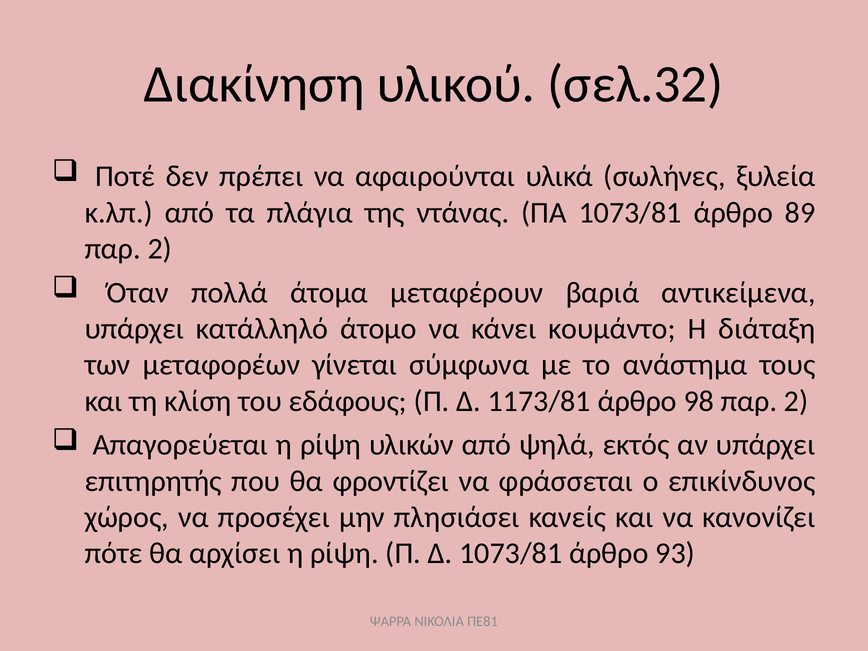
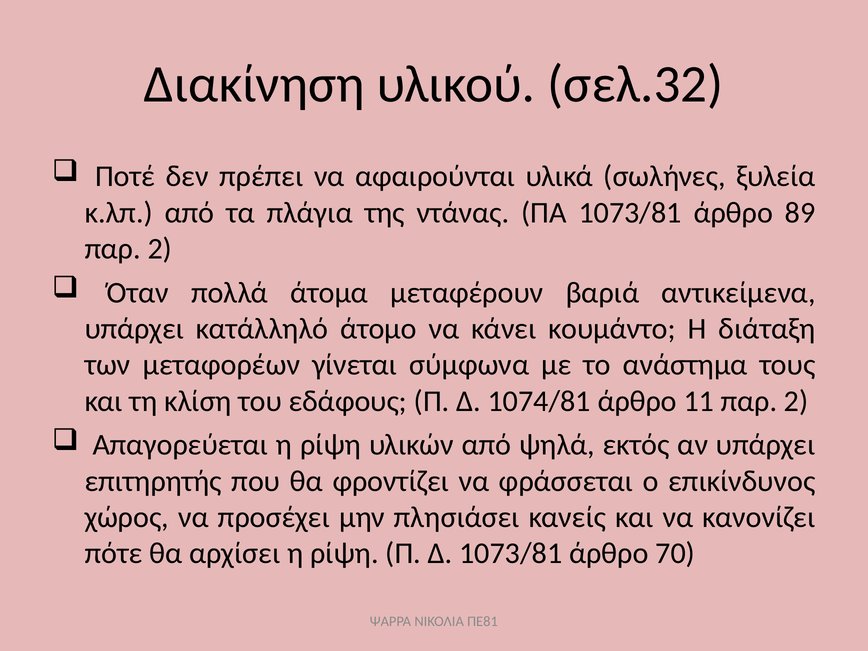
1173/81: 1173/81 -> 1074/81
98: 98 -> 11
93: 93 -> 70
